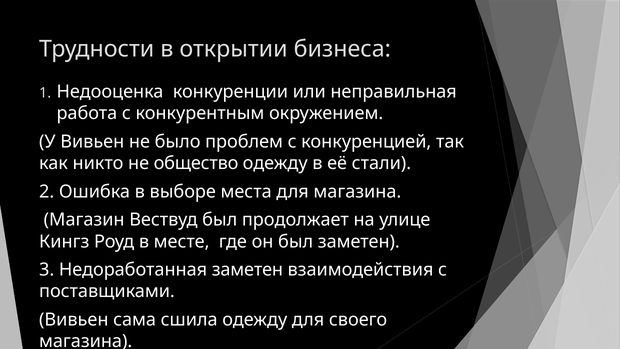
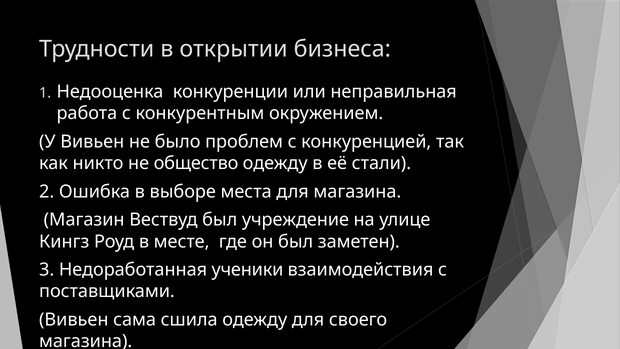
продолжает: продолжает -> учреждение
Недоработанная заметен: заметен -> ученики
